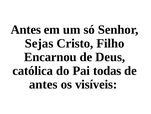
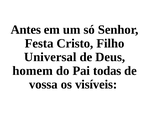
Sejas: Sejas -> Festa
Encarnou: Encarnou -> Universal
católica: católica -> homem
antes at (43, 84): antes -> vossa
